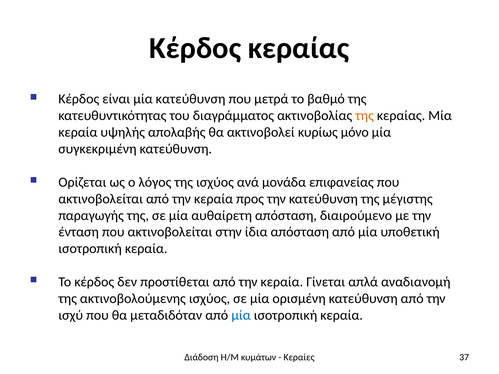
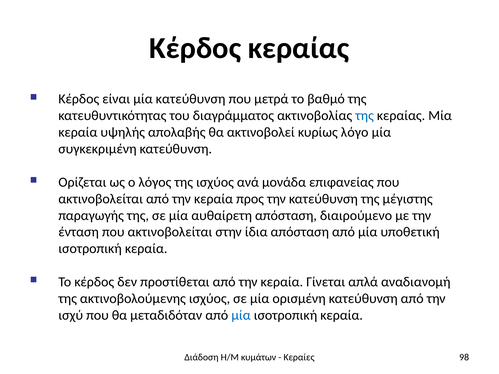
της at (365, 116) colour: orange -> blue
μόνο: μόνο -> λόγο
37: 37 -> 98
